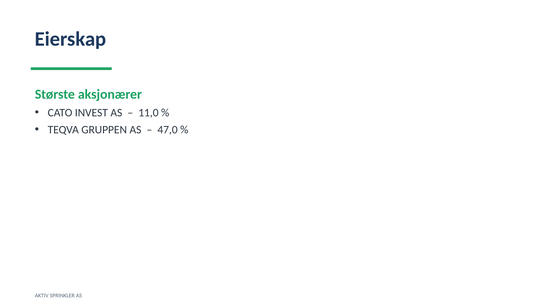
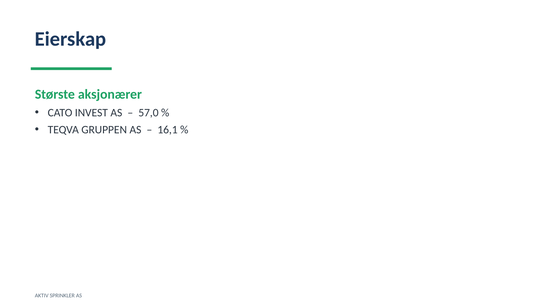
11,0: 11,0 -> 57,0
47,0: 47,0 -> 16,1
